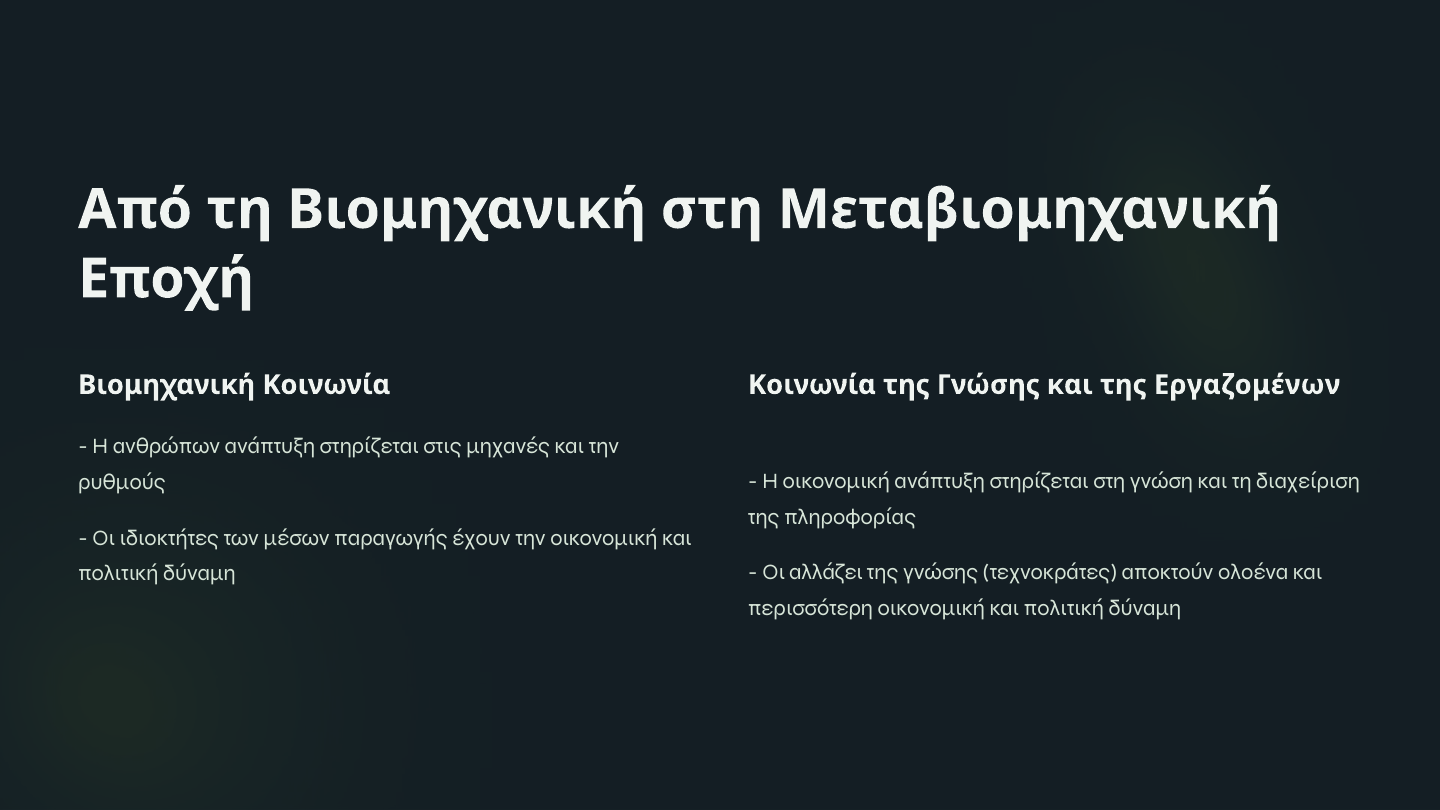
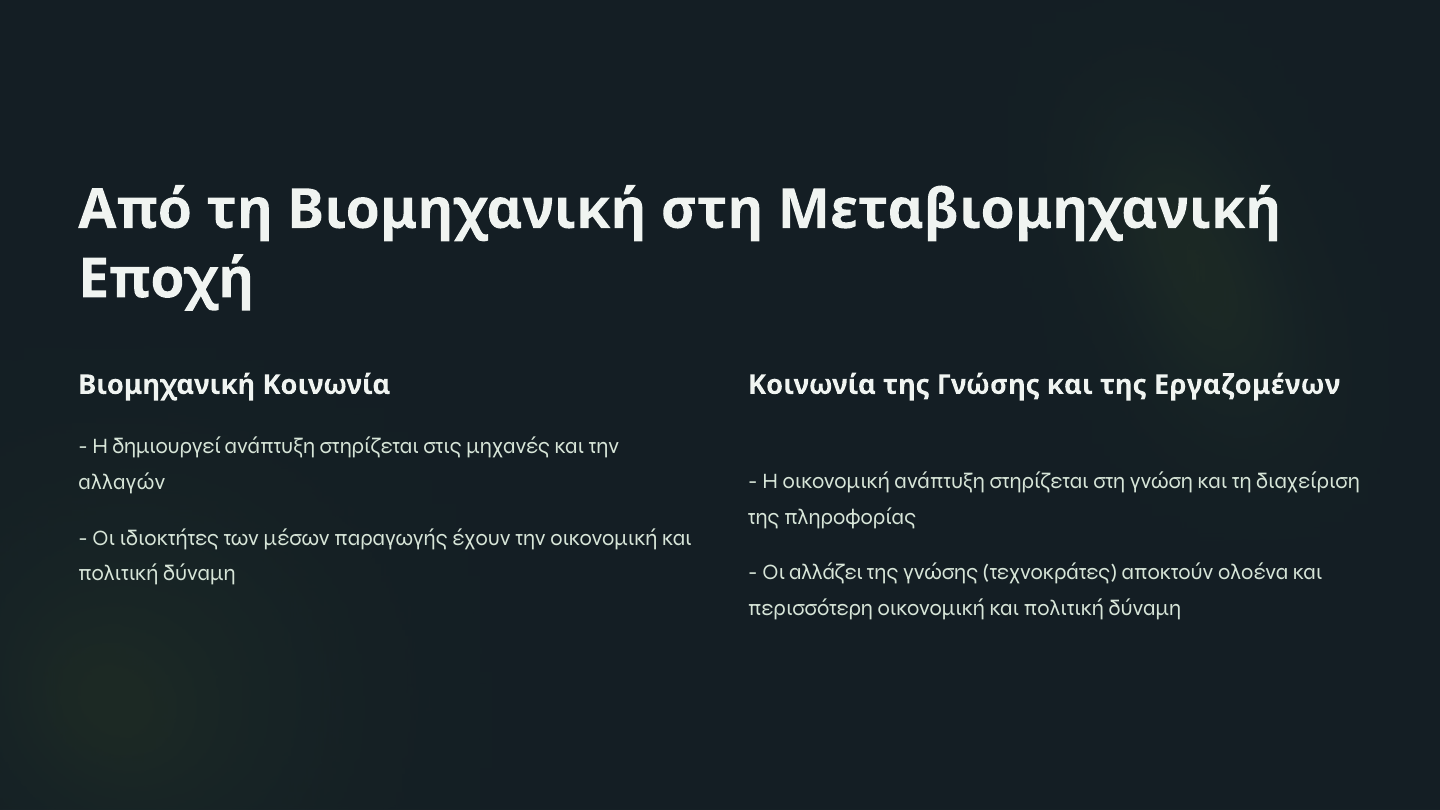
ανθρώπων: ανθρώπων -> δημιουργεί
ρυθμούς: ρυθμούς -> αλλαγών
